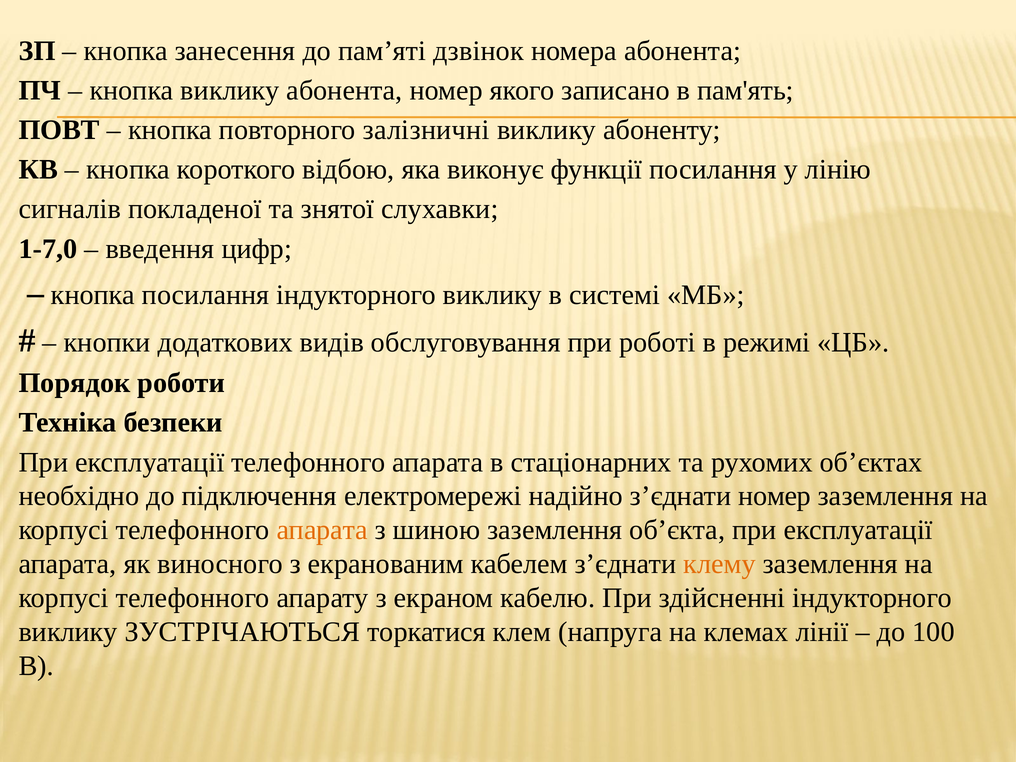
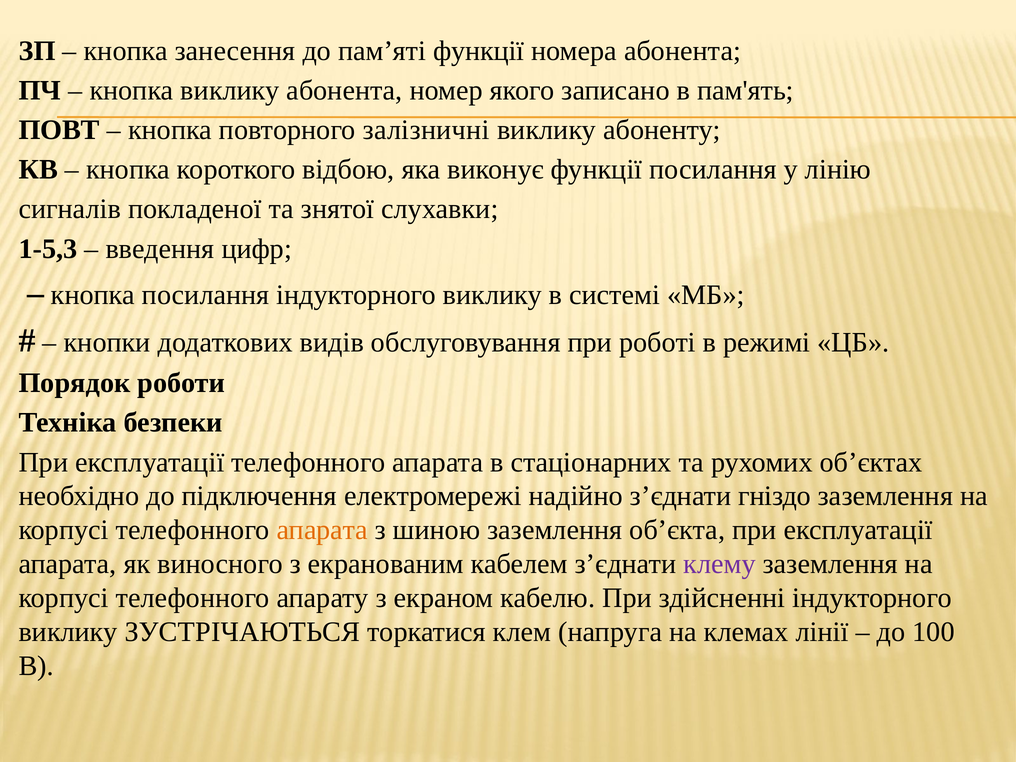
пам’яті дзвінок: дзвінок -> функції
1-7,0: 1-7,0 -> 1-5,3
з’єднати номер: номер -> гніздо
клему colour: orange -> purple
